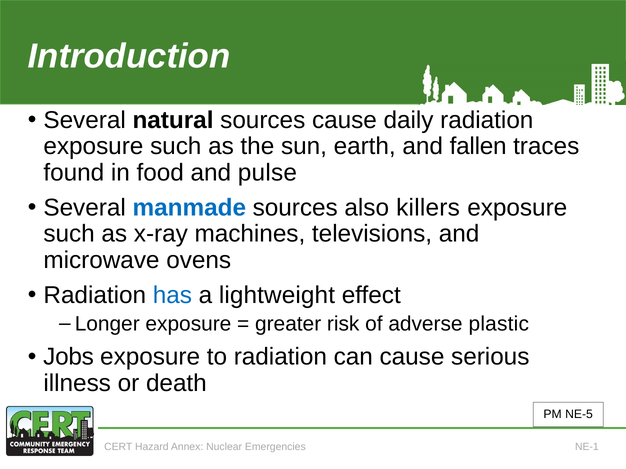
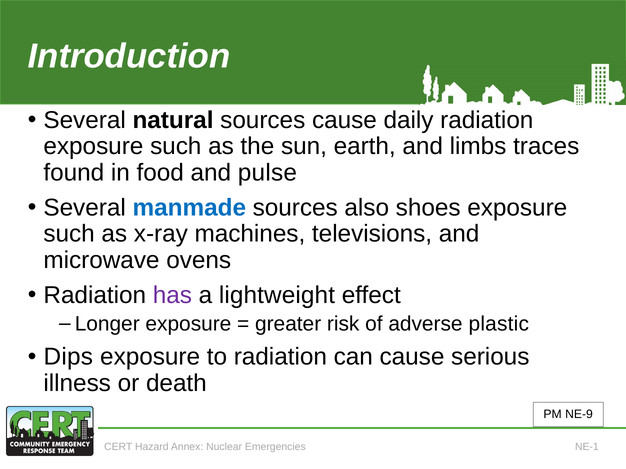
fallen: fallen -> limbs
killers: killers -> shoes
has colour: blue -> purple
Jobs: Jobs -> Dips
NE-5: NE-5 -> NE-9
